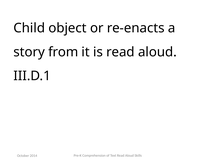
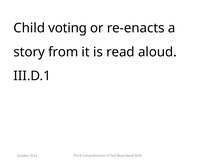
object: object -> voting
